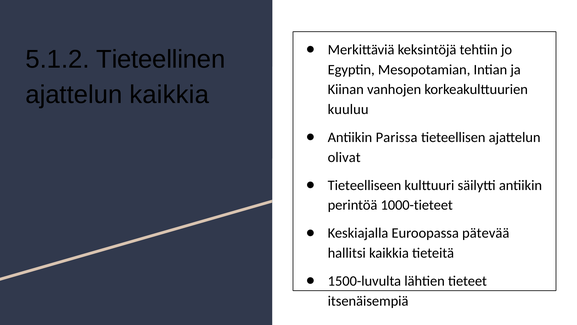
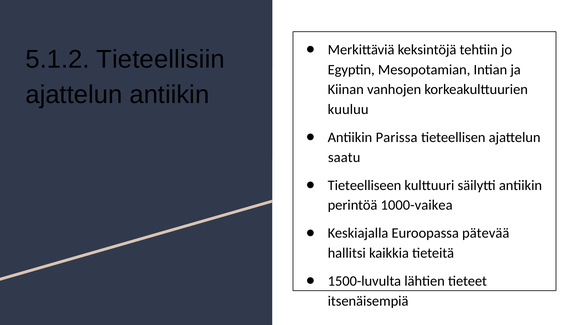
Tieteellinen: Tieteellinen -> Tieteellisiin
ajattelun kaikkia: kaikkia -> antiikin
olivat: olivat -> saatu
1000-tieteet: 1000-tieteet -> 1000-vaikea
